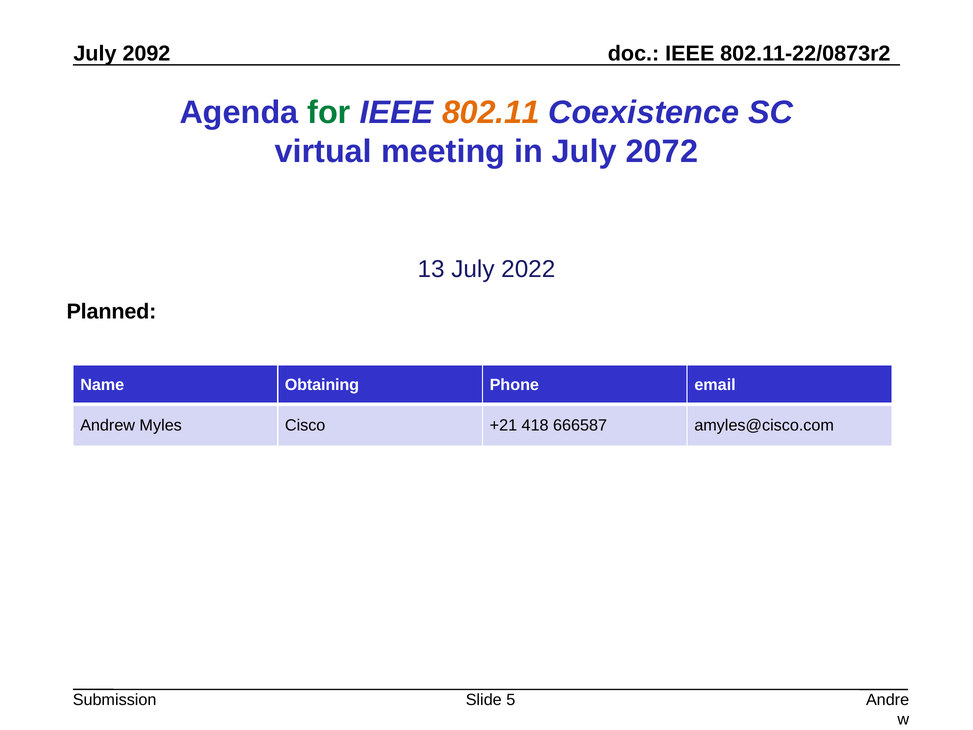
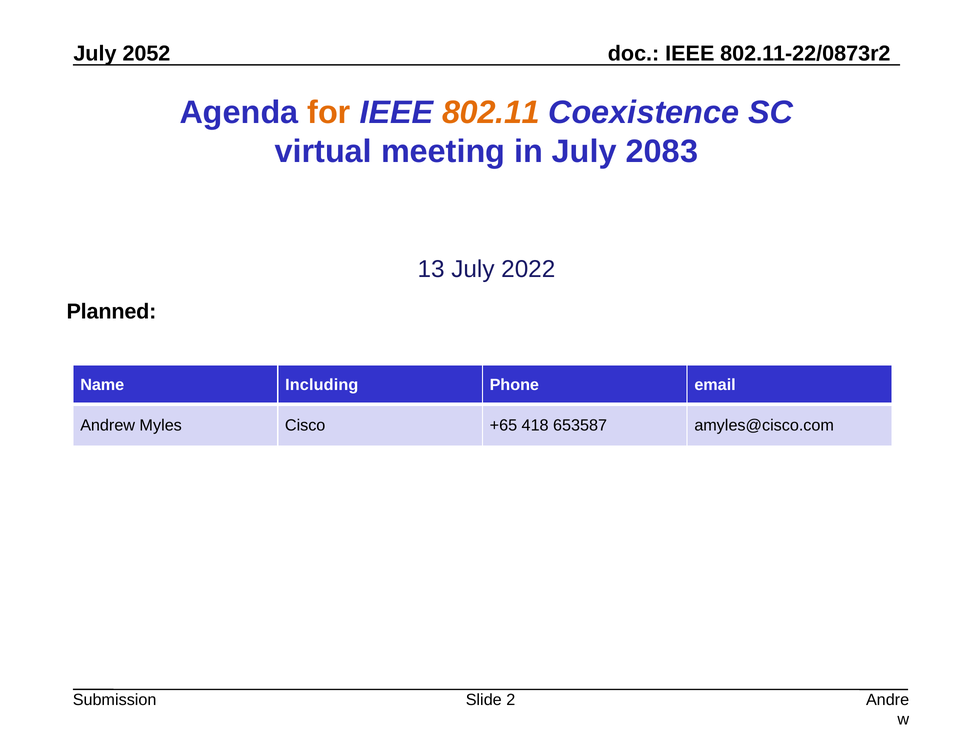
2092: 2092 -> 2052
for colour: green -> orange
2072: 2072 -> 2083
Obtaining: Obtaining -> Including
+21: +21 -> +65
666587: 666587 -> 653587
5: 5 -> 2
